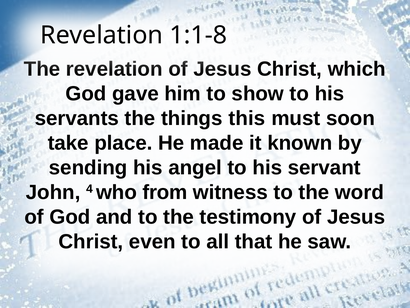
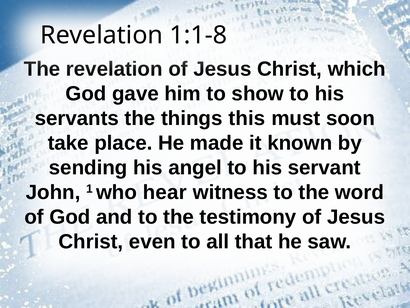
4: 4 -> 1
from: from -> hear
